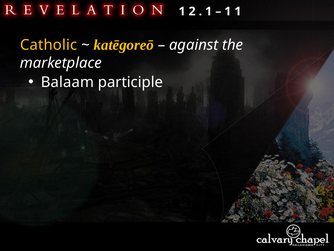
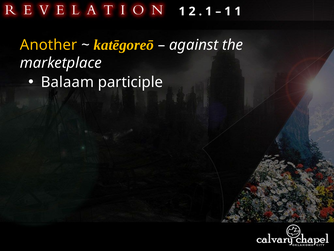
Catholic: Catholic -> Another
